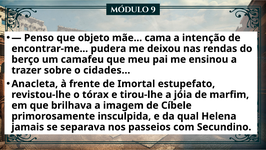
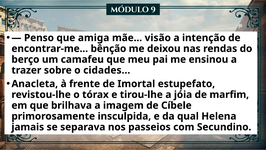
objeto: objeto -> amiga
cama: cama -> visão
pudera: pudera -> bênção
